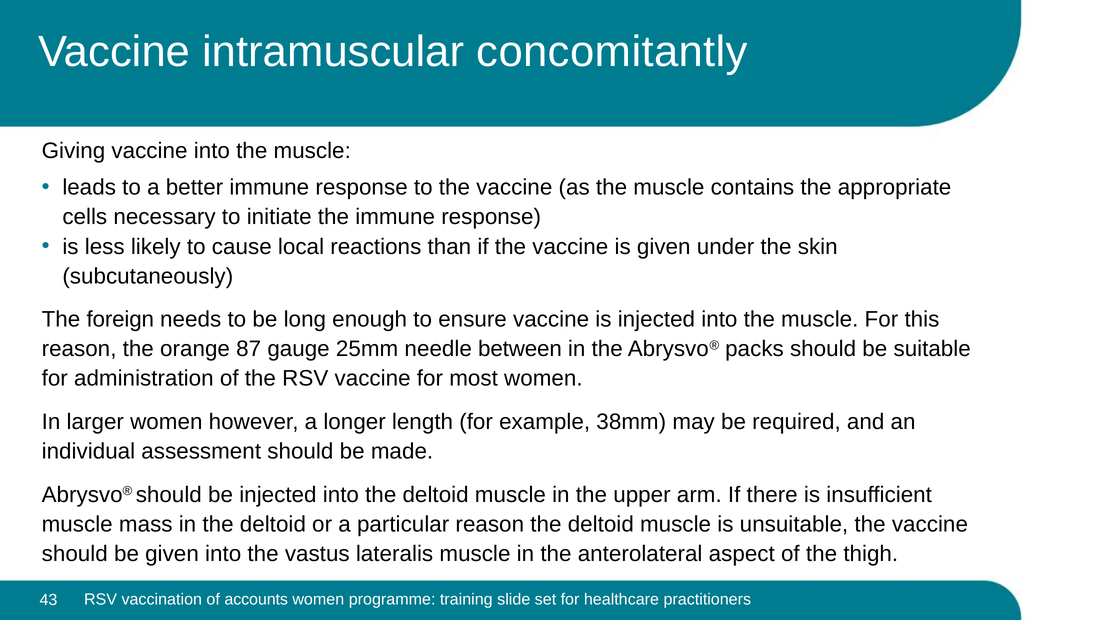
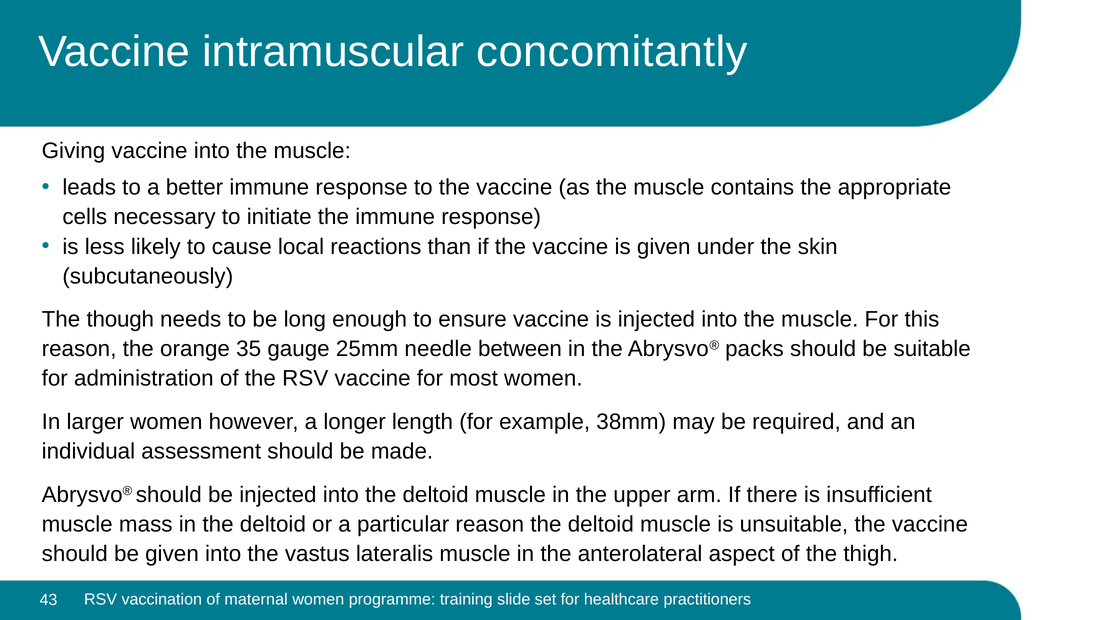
foreign: foreign -> though
87: 87 -> 35
accounts: accounts -> maternal
